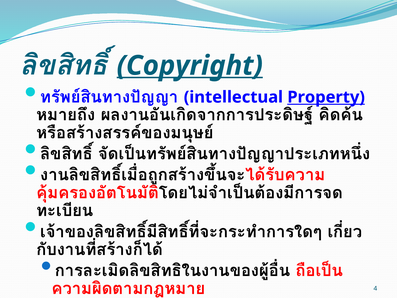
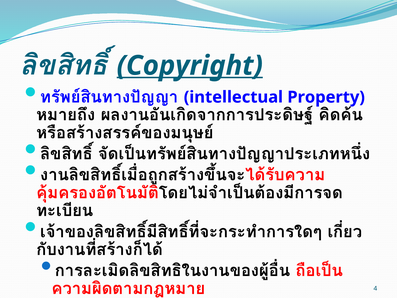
Property underline: present -> none
